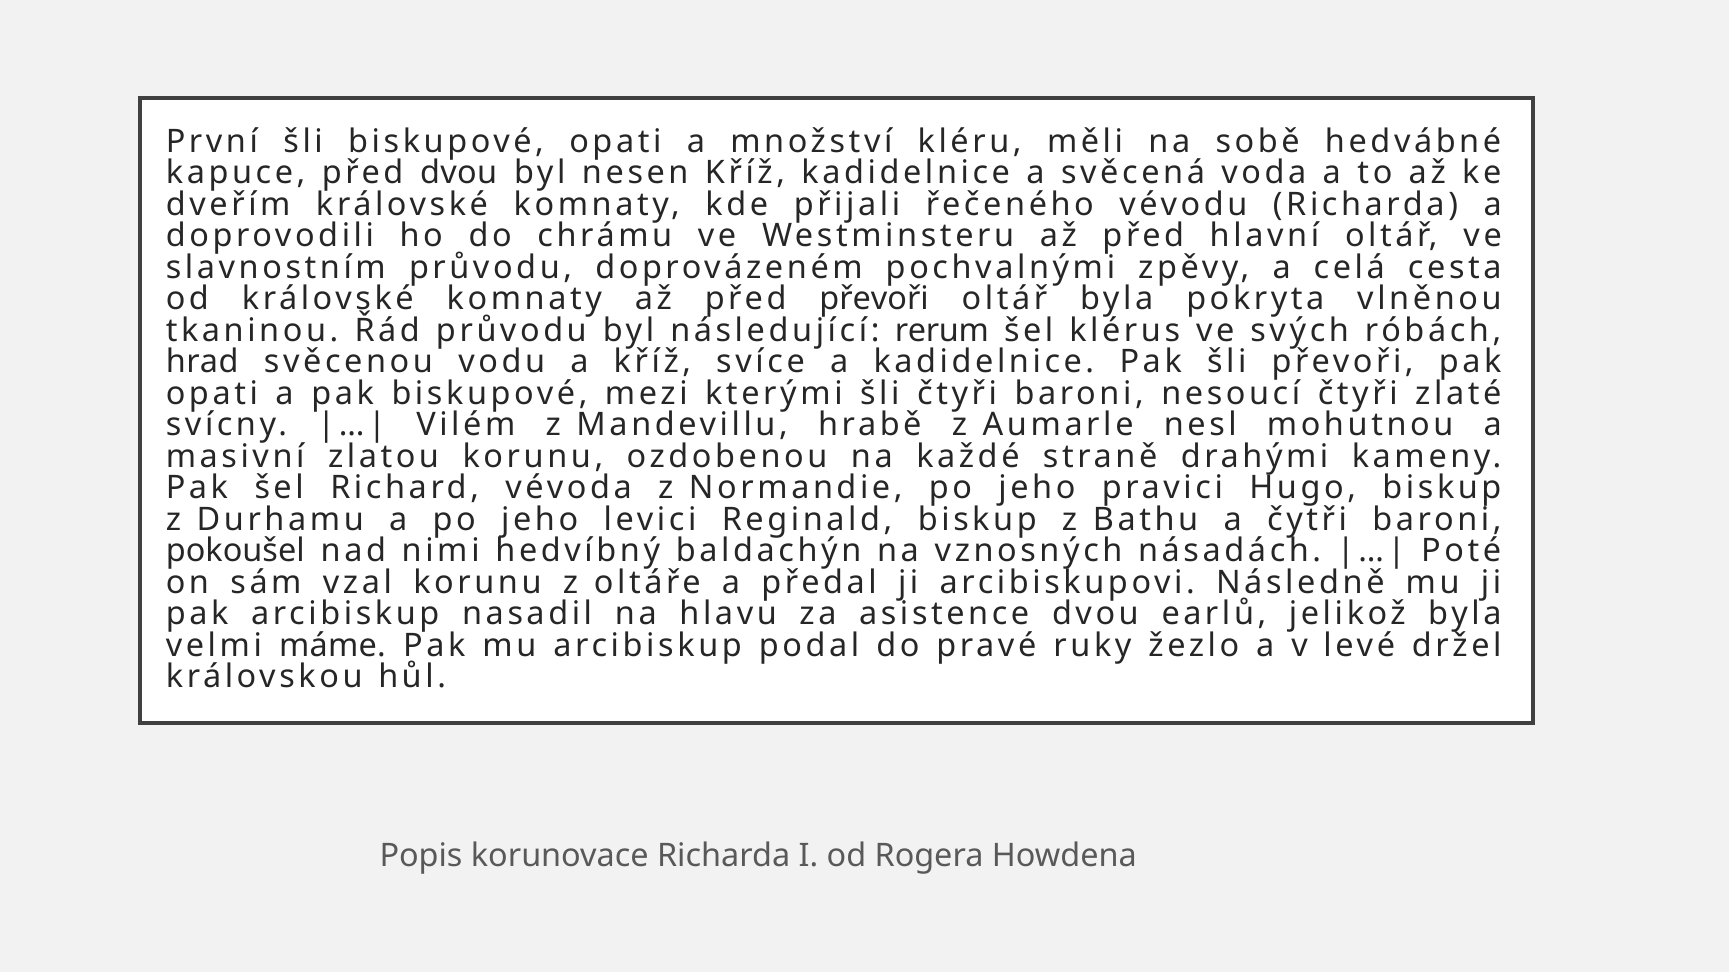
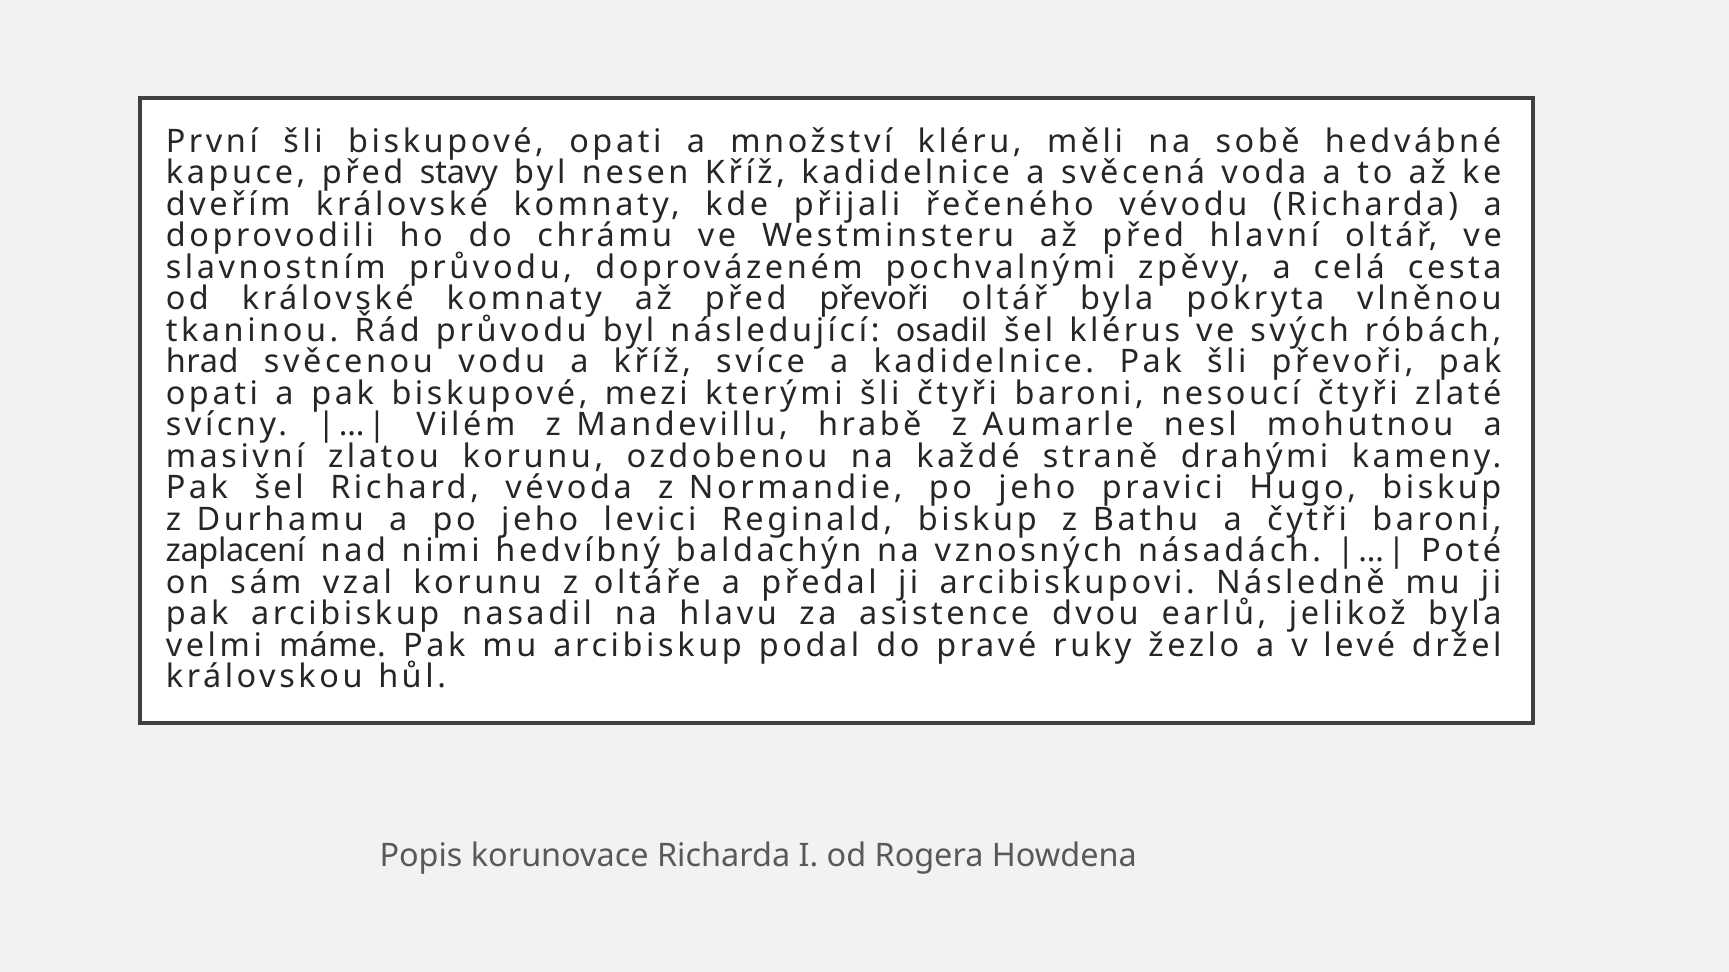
před dvou: dvou -> stavy
rerum: rerum -> osadil
pokoušel: pokoušel -> zaplacení
